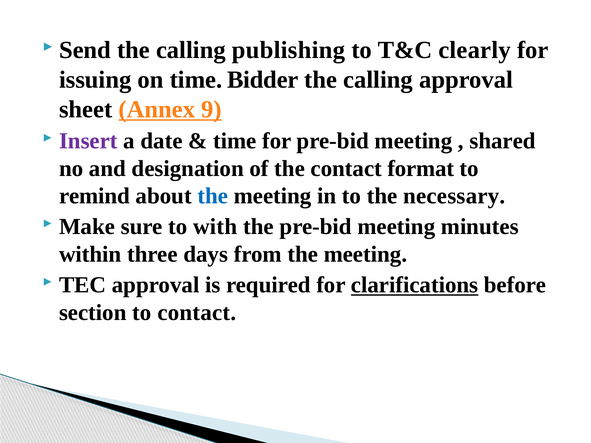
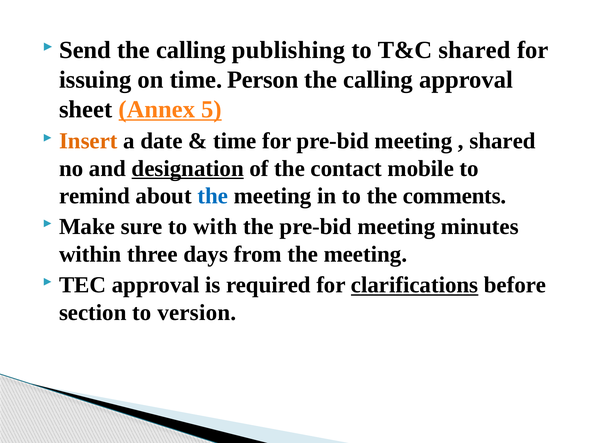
T&C clearly: clearly -> shared
Bidder: Bidder -> Person
9: 9 -> 5
Insert colour: purple -> orange
designation underline: none -> present
format: format -> mobile
necessary: necessary -> comments
to contact: contact -> version
